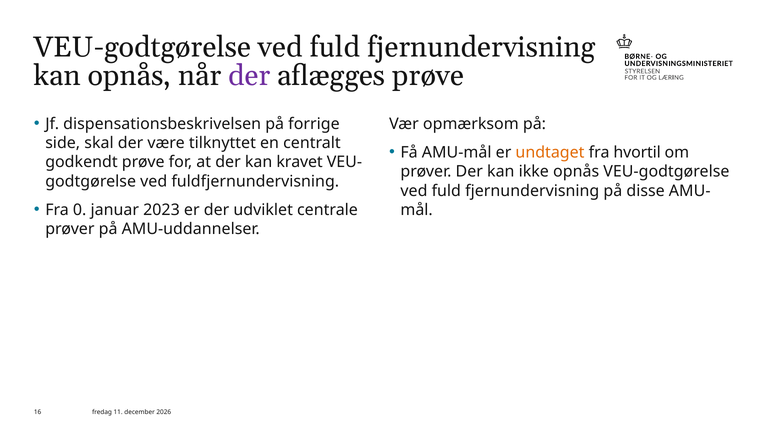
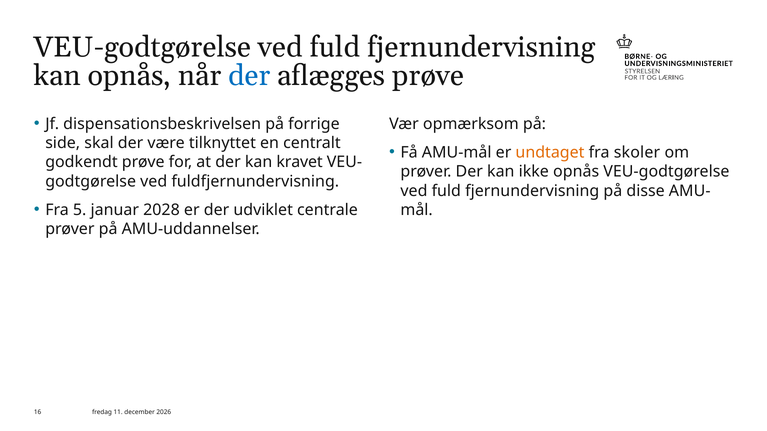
der at (249, 76) colour: purple -> blue
hvortil: hvortil -> skoler
0: 0 -> 5
2023: 2023 -> 2028
